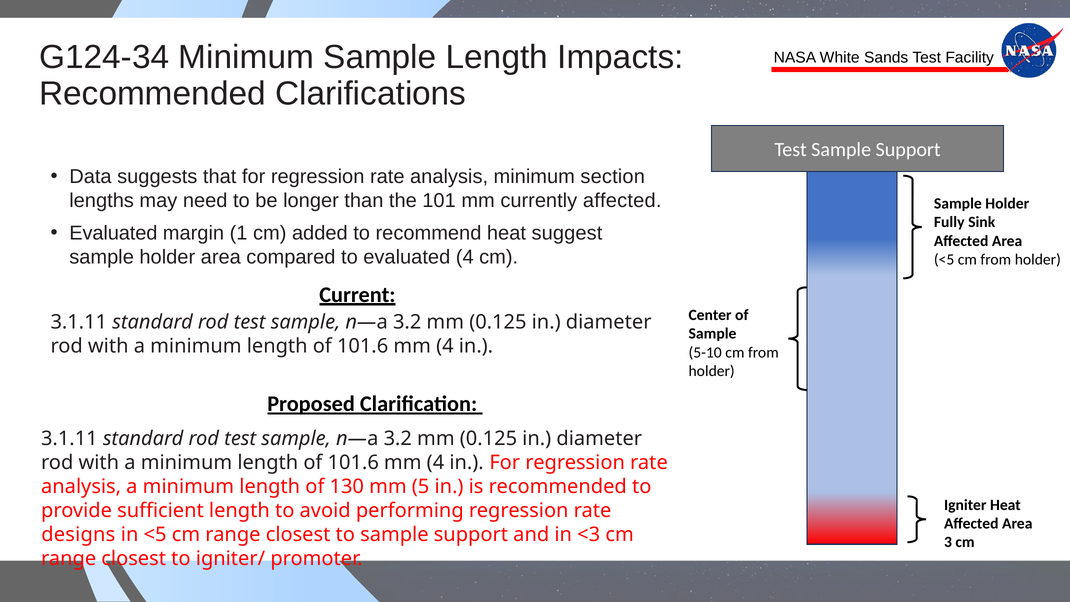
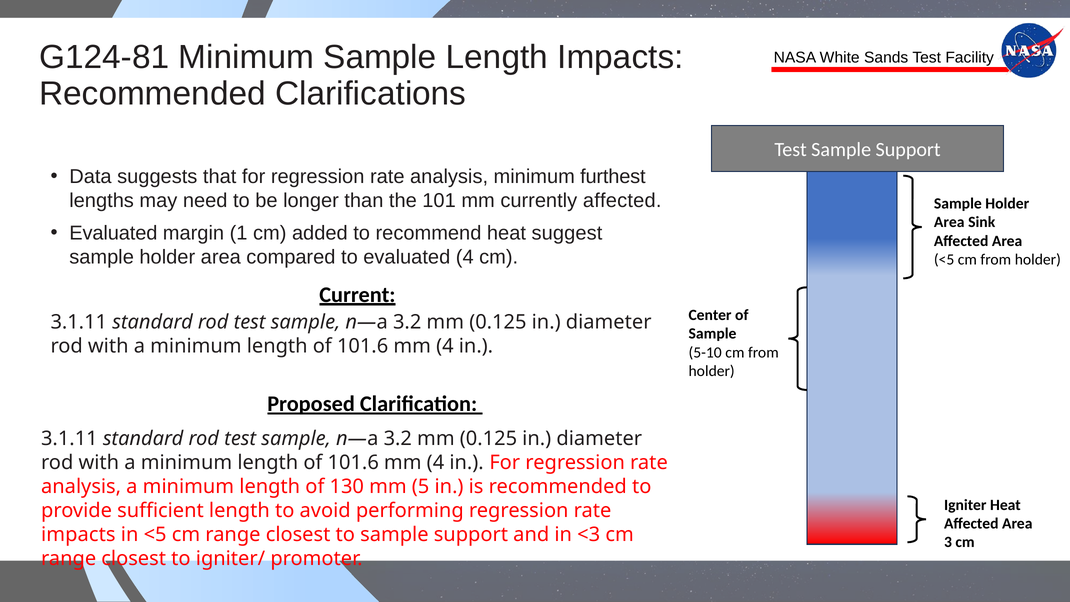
G124-34: G124-34 -> G124-81
section: section -> furthest
Fully at (949, 222): Fully -> Area
designs at (78, 535): designs -> impacts
